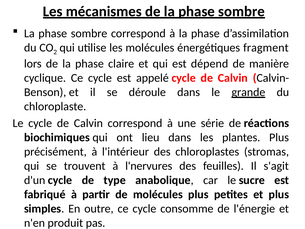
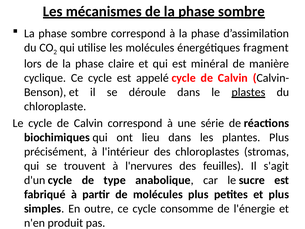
dépend: dépend -> minéral
grande: grande -> plastes
